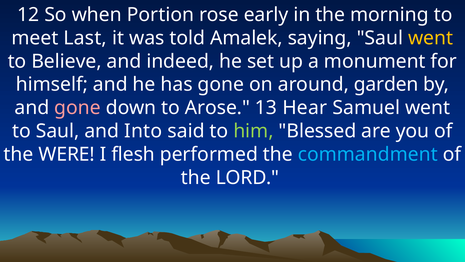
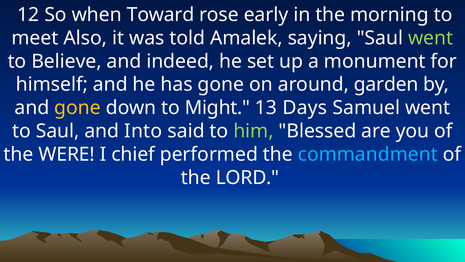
Portion: Portion -> Toward
Last: Last -> Also
went at (431, 38) colour: yellow -> light green
gone at (78, 108) colour: pink -> yellow
Arose: Arose -> Might
Hear: Hear -> Days
flesh: flesh -> chief
